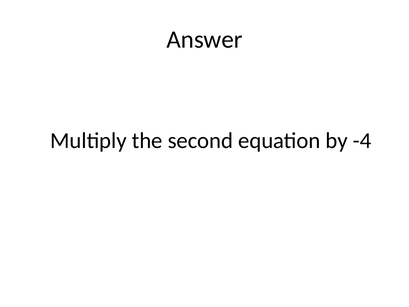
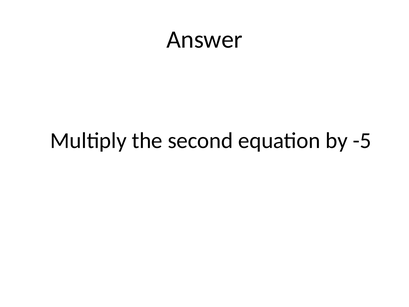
-4: -4 -> -5
